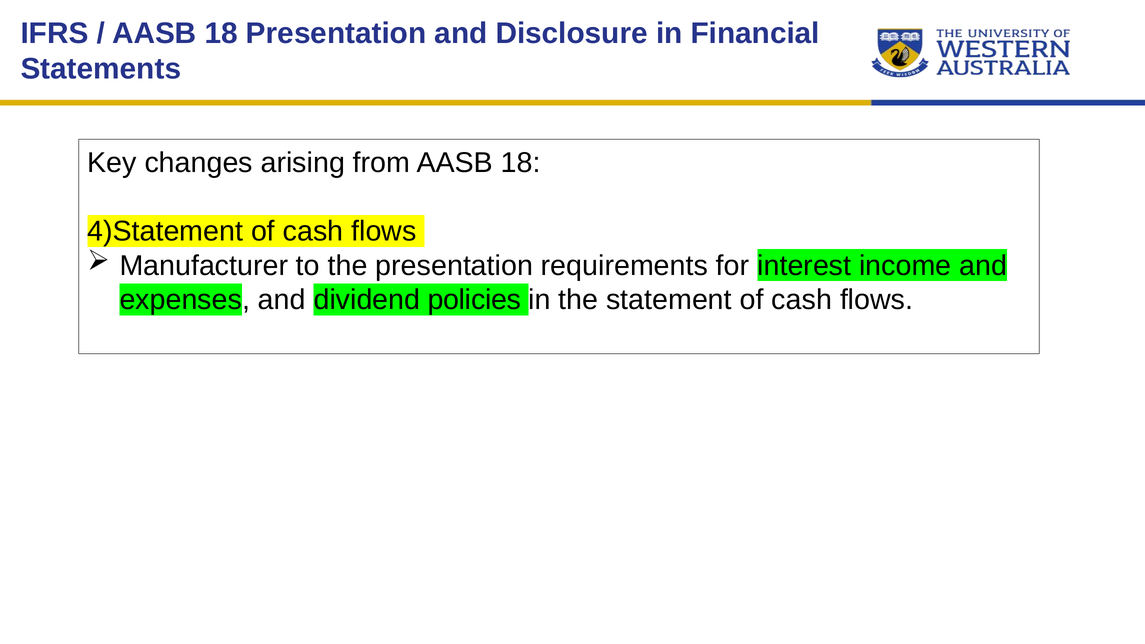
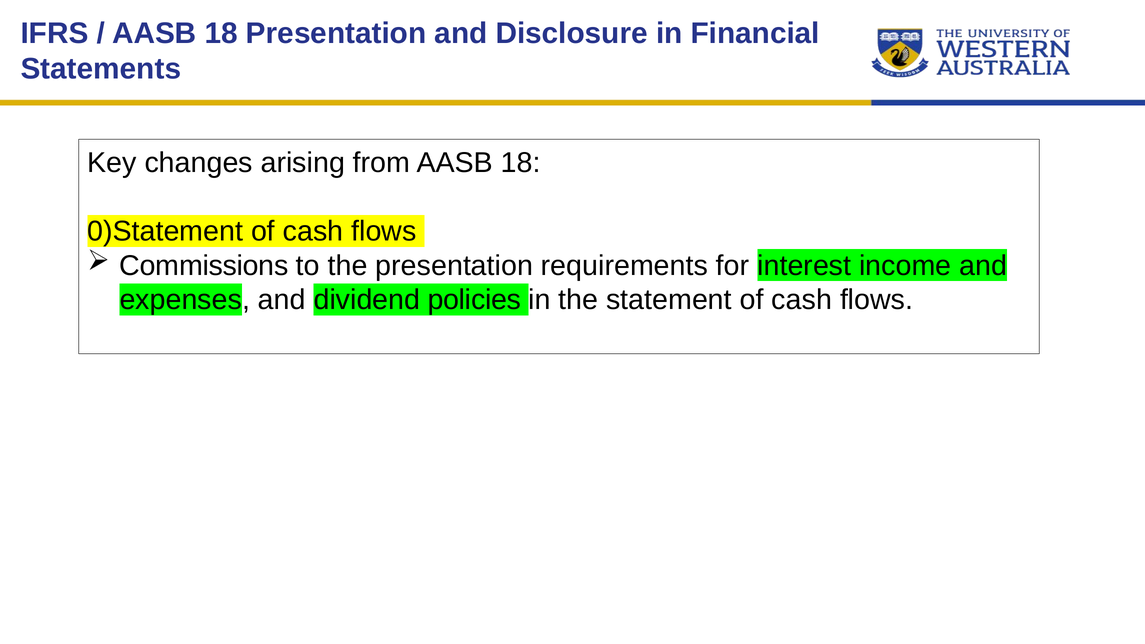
4)Statement: 4)Statement -> 0)Statement
Manufacturer: Manufacturer -> Commissions
